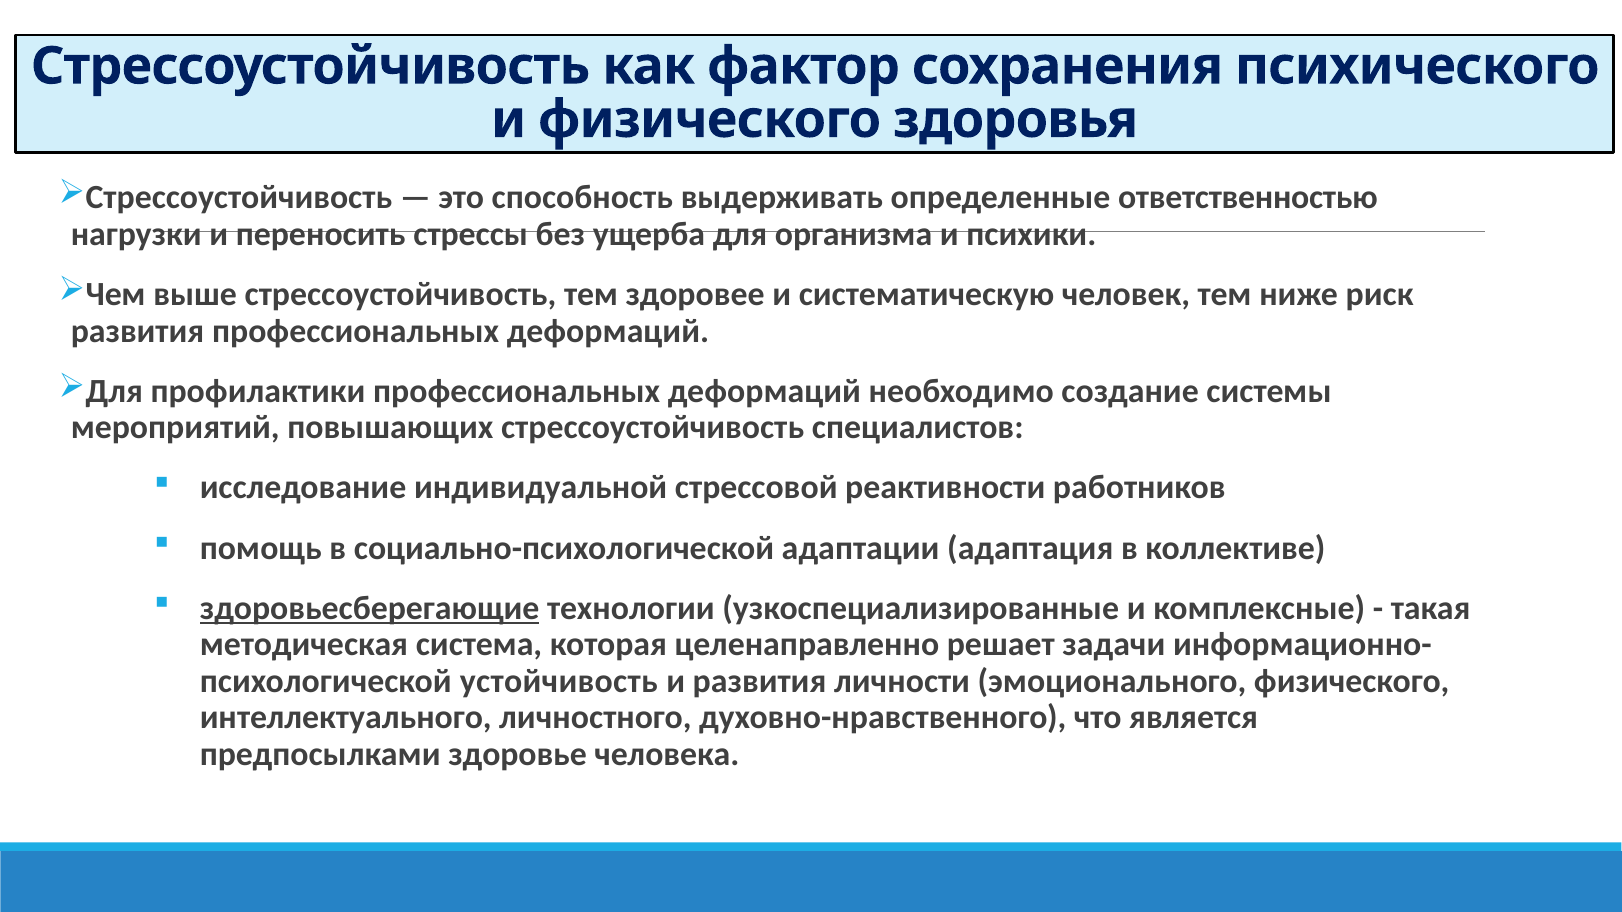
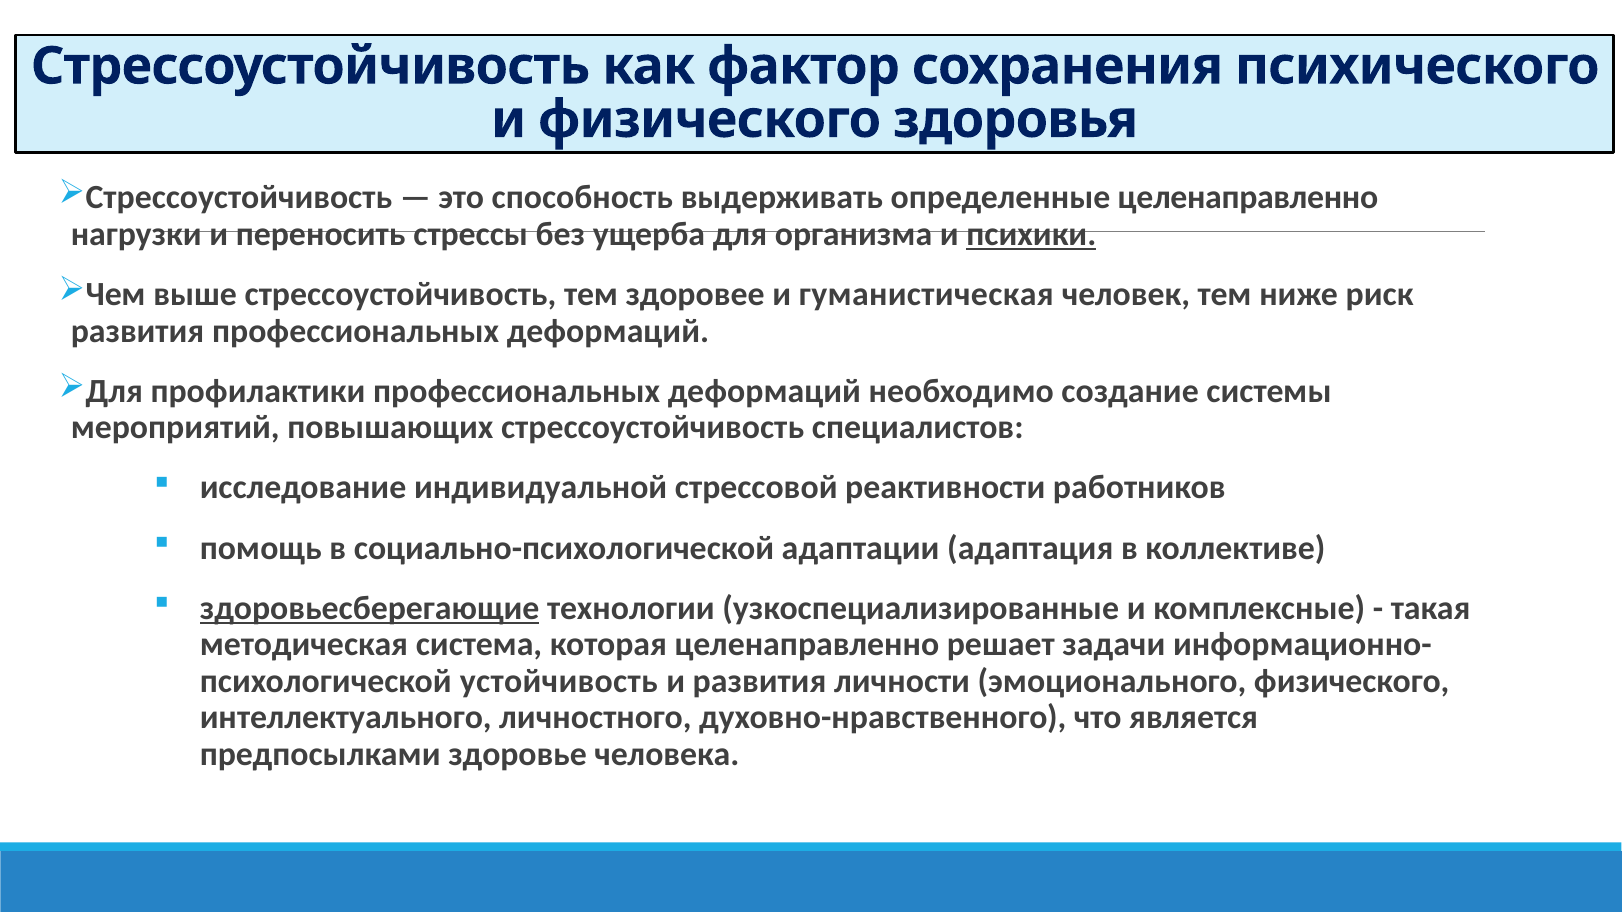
определенные ответственностью: ответственностью -> целенаправленно
психики underline: none -> present
систематическую: систематическую -> гуманистическая
